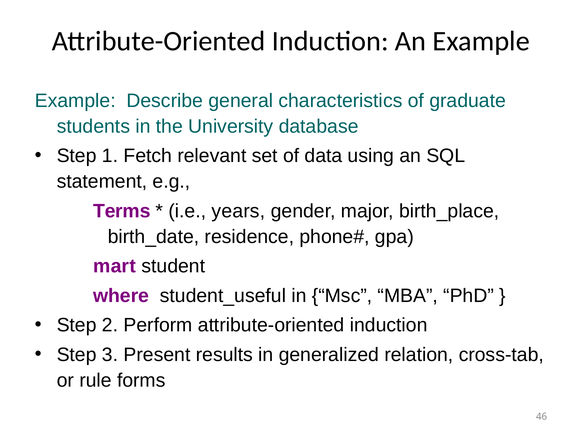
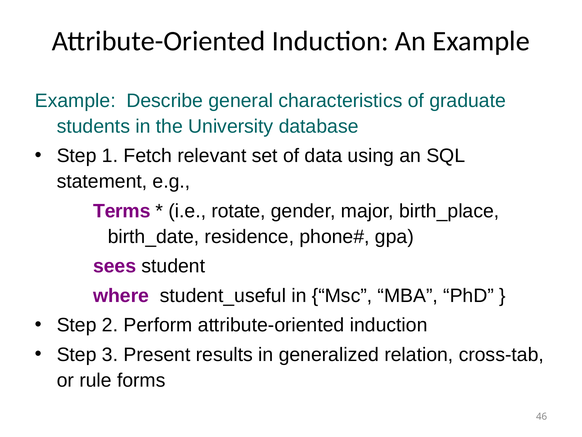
years: years -> rotate
mart: mart -> sees
